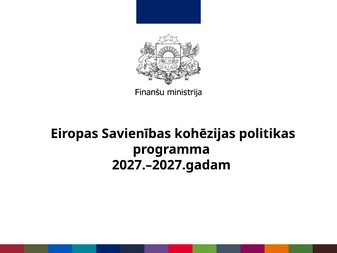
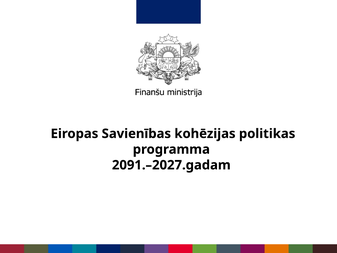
2027.–2027.gadam: 2027.–2027.gadam -> 2091.–2027.gadam
